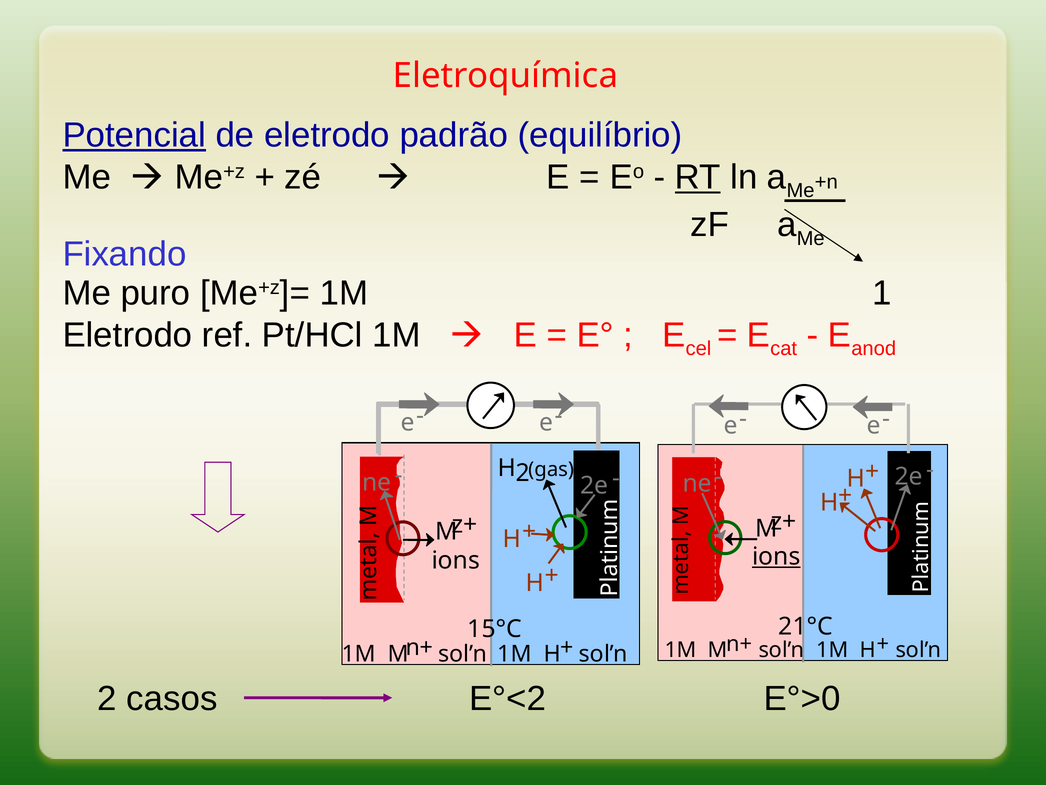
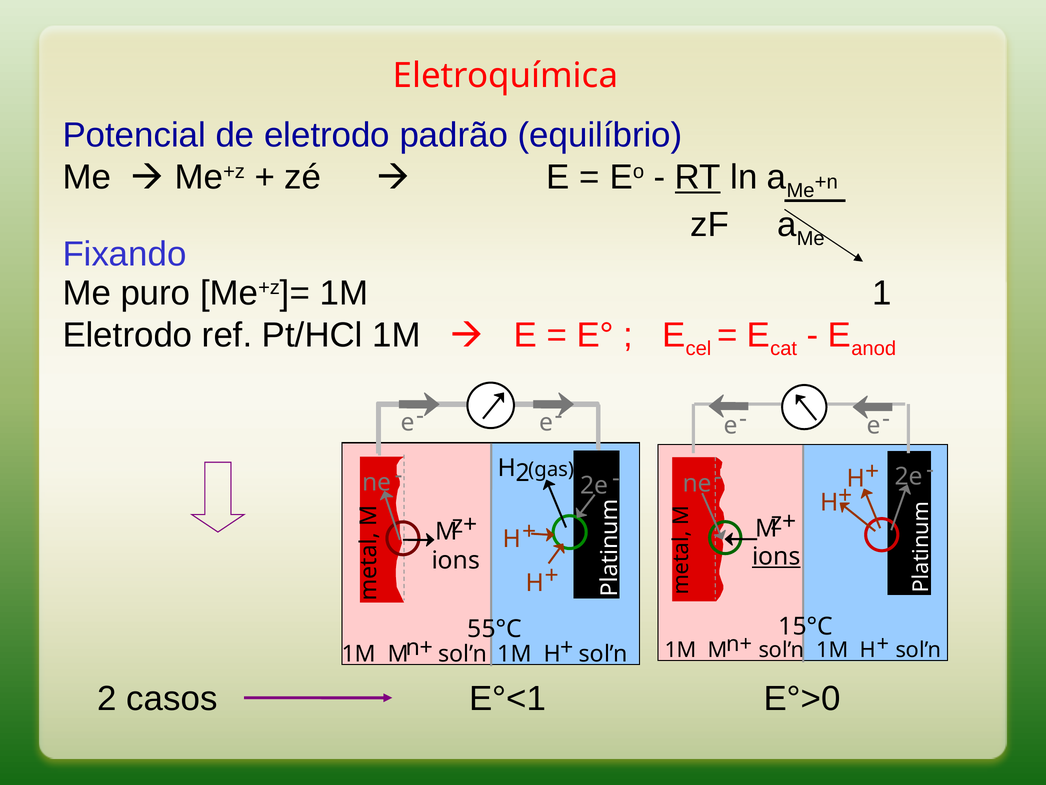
Potencial underline: present -> none
21°C: 21°C -> 15°C
15°C: 15°C -> 55°C
E°<2: E°<2 -> E°<1
